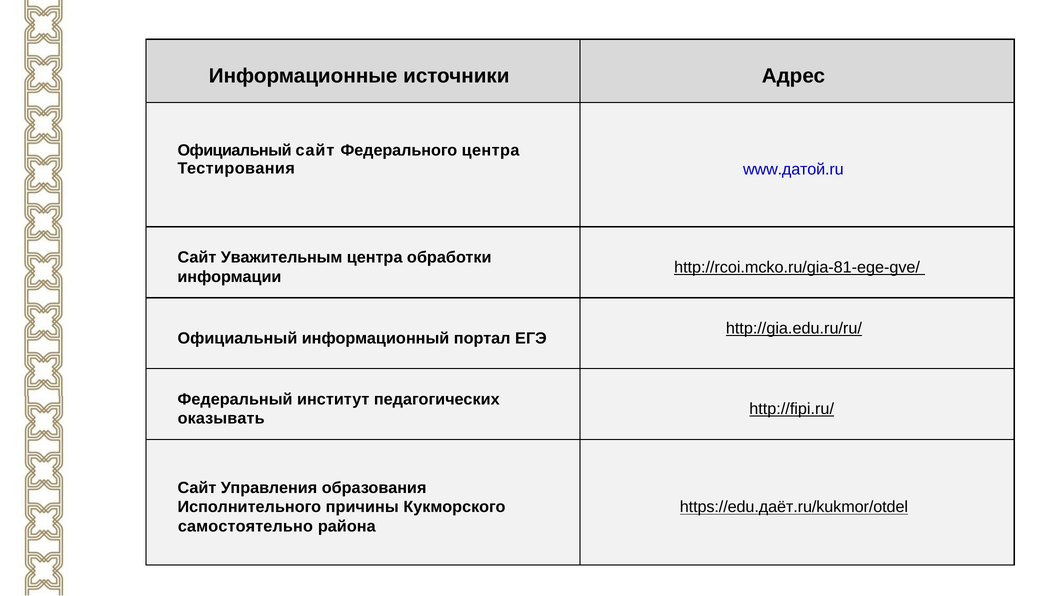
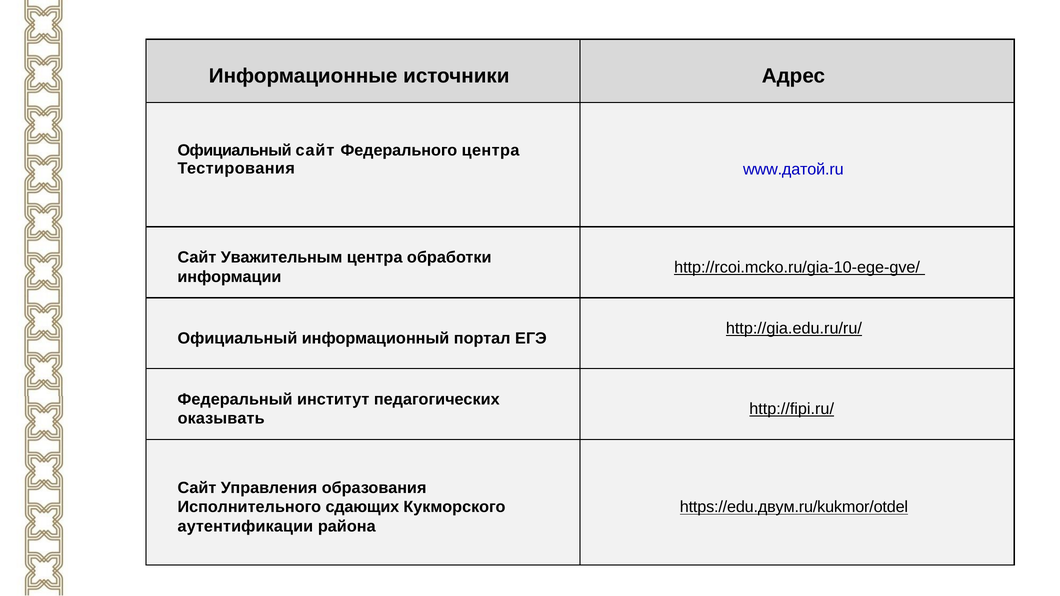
http://rcoi.mcko.ru/gia-81-ege-gve/: http://rcoi.mcko.ru/gia-81-ege-gve/ -> http://rcoi.mcko.ru/gia-10-ege-gve/
причины: причины -> сдающих
https://edu.даёт.ru/kukmor/otdel: https://edu.даёт.ru/kukmor/otdel -> https://edu.двум.ru/kukmor/otdel
самостоятельно: самостоятельно -> аутентификации
